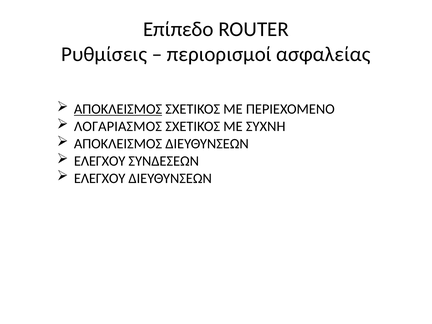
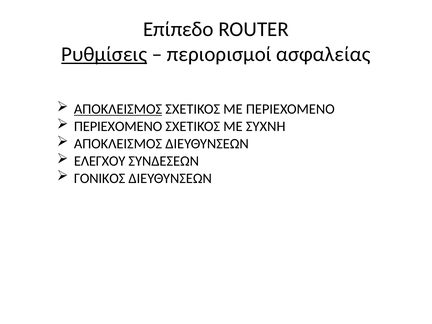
Ρυθμίσεις underline: none -> present
ΛΟΓΑΡΙΑΣΜΟΣ at (118, 126): ΛΟΓΑΡΙΑΣΜΟΣ -> ΠΕΡΙΕΧΟΜΕΝΟ
ΕΛΕΓΧΟΥ at (100, 178): ΕΛΕΓΧΟΥ -> ΓΟΝΙΚΟΣ
